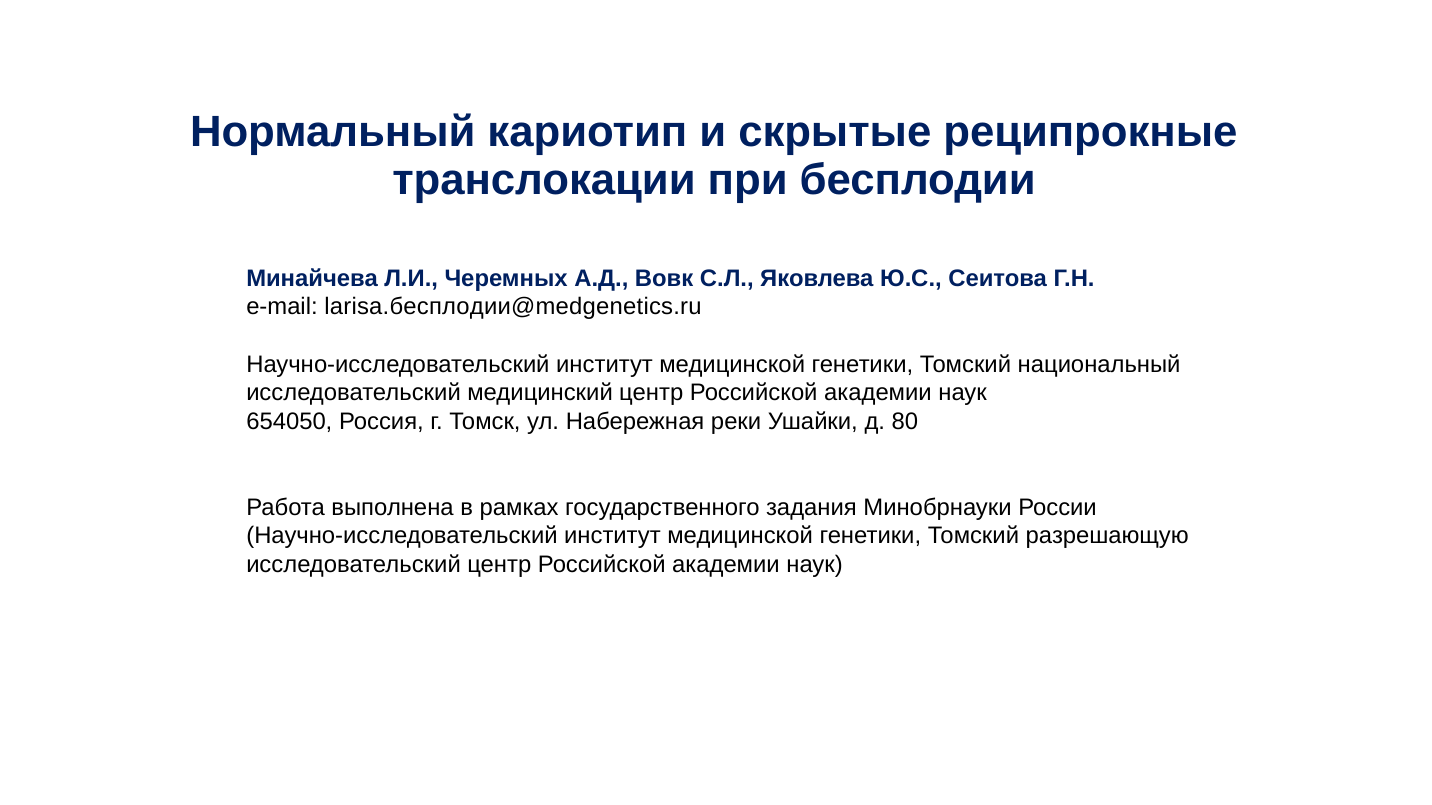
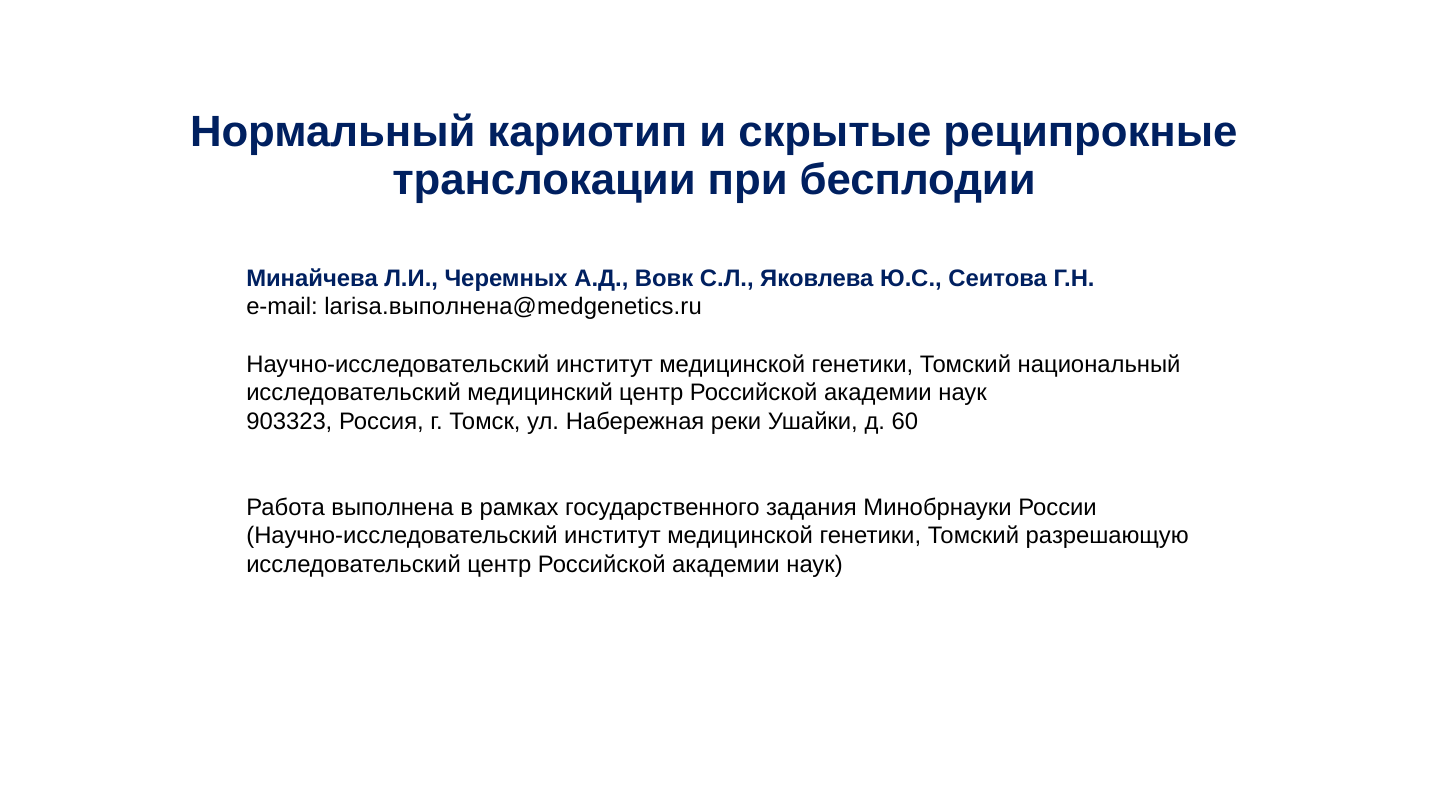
larisa.бесплодии@medgenetics.ru: larisa.бесплодии@medgenetics.ru -> larisa.выполнена@medgenetics.ru
654050: 654050 -> 903323
80: 80 -> 60
